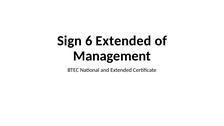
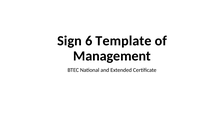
6 Extended: Extended -> Template
